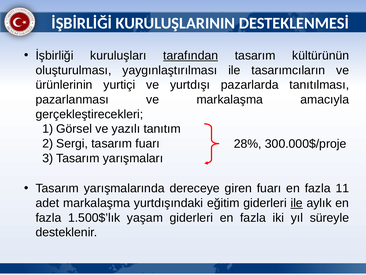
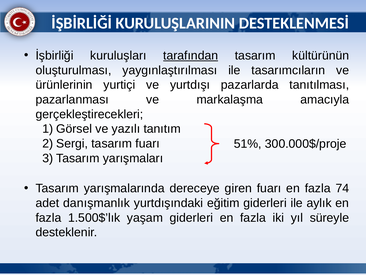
28%: 28% -> 51%
11: 11 -> 74
adet markalaşma: markalaşma -> danışmanlık
ile at (297, 203) underline: present -> none
